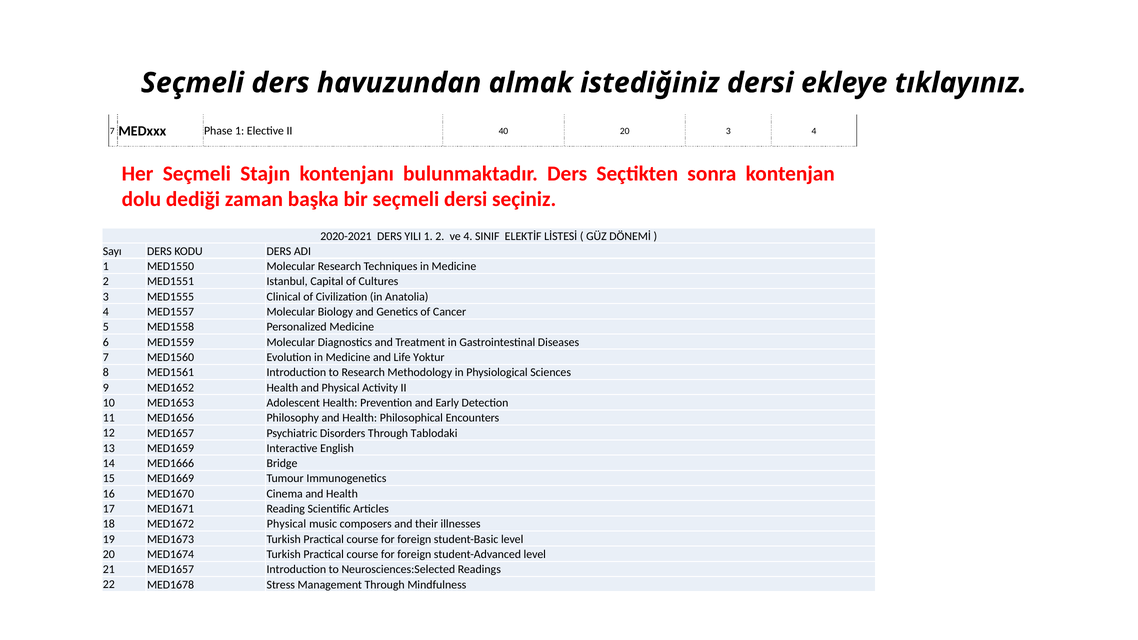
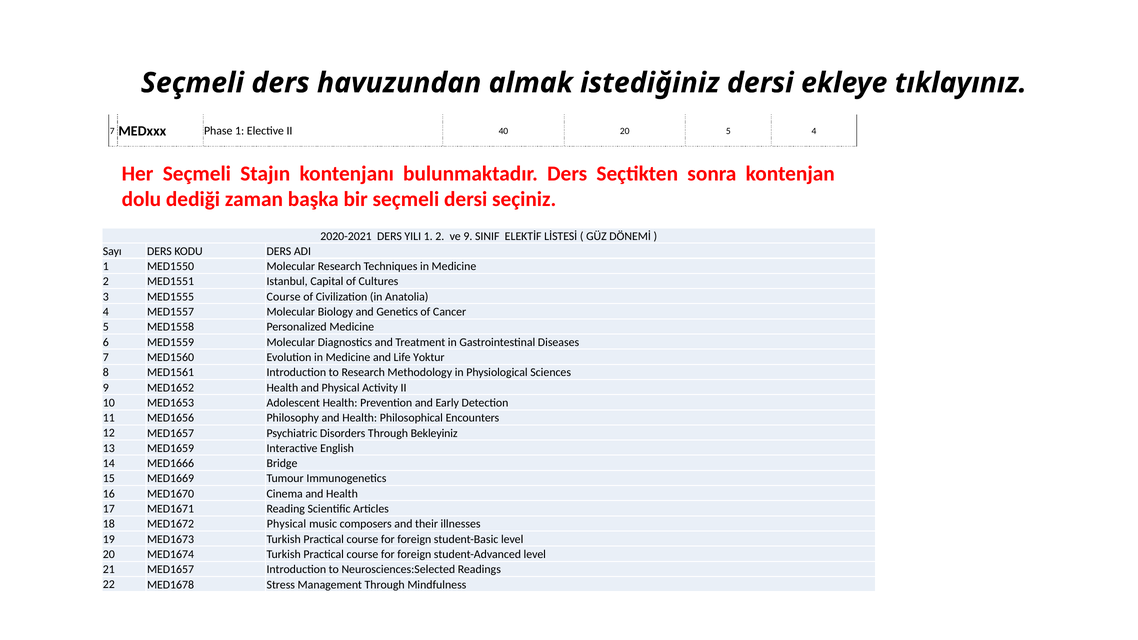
20 3: 3 -> 5
ve 4: 4 -> 9
MED1555 Clinical: Clinical -> Course
Tablodaki: Tablodaki -> Bekleyiniz
